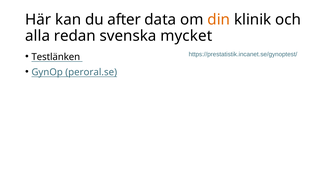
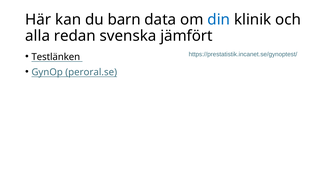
after: after -> barn
din colour: orange -> blue
mycket: mycket -> jämfört
